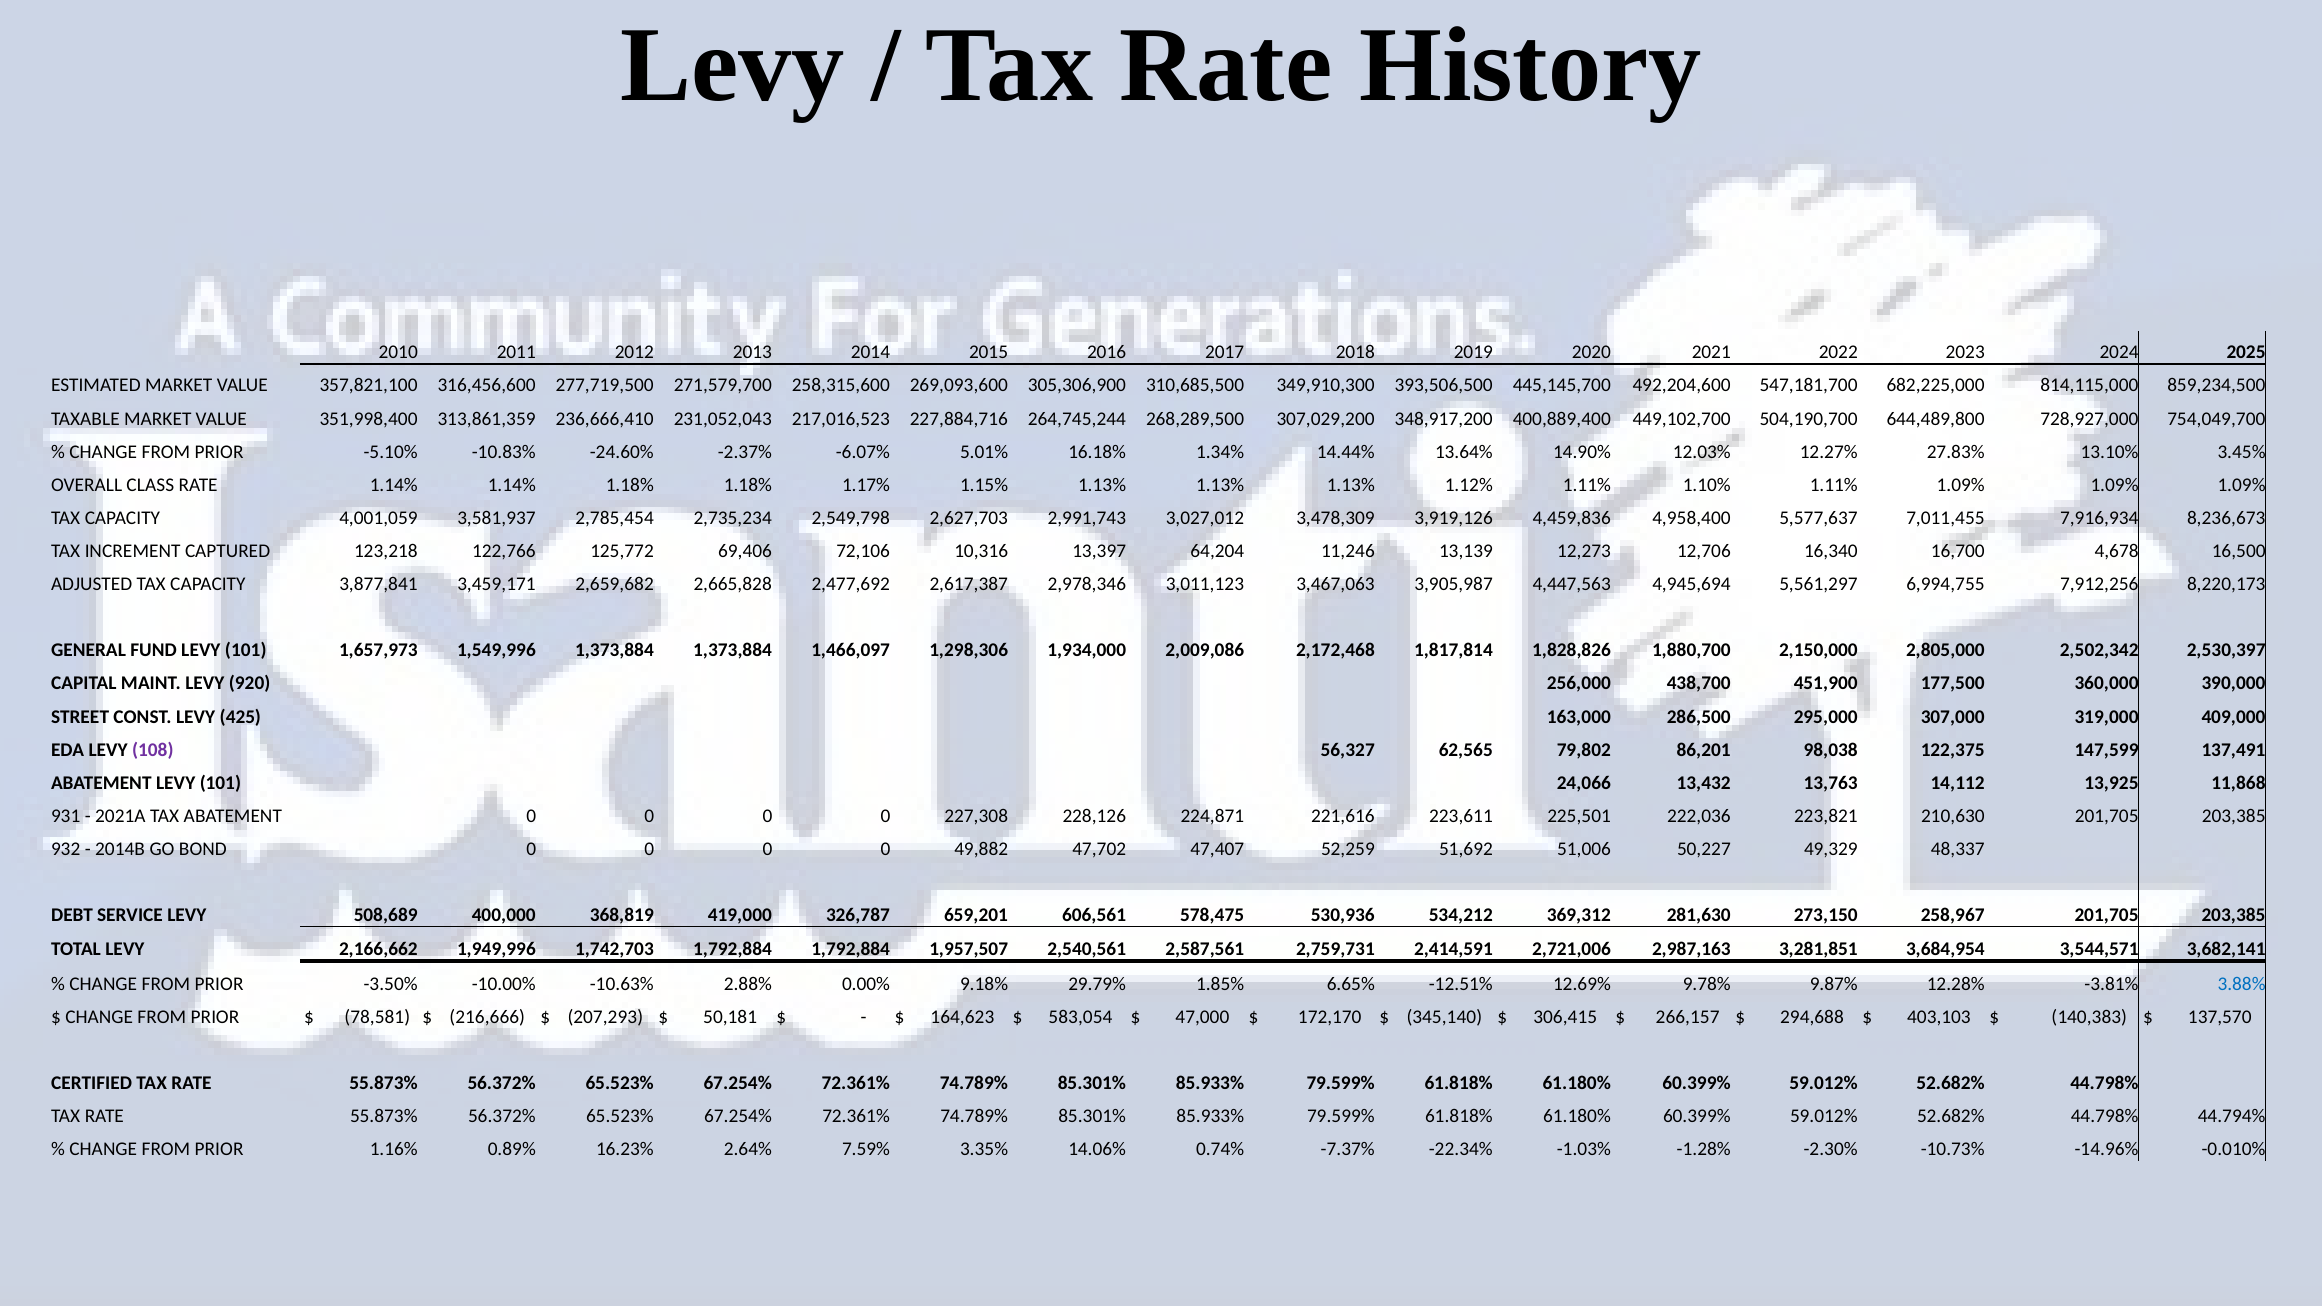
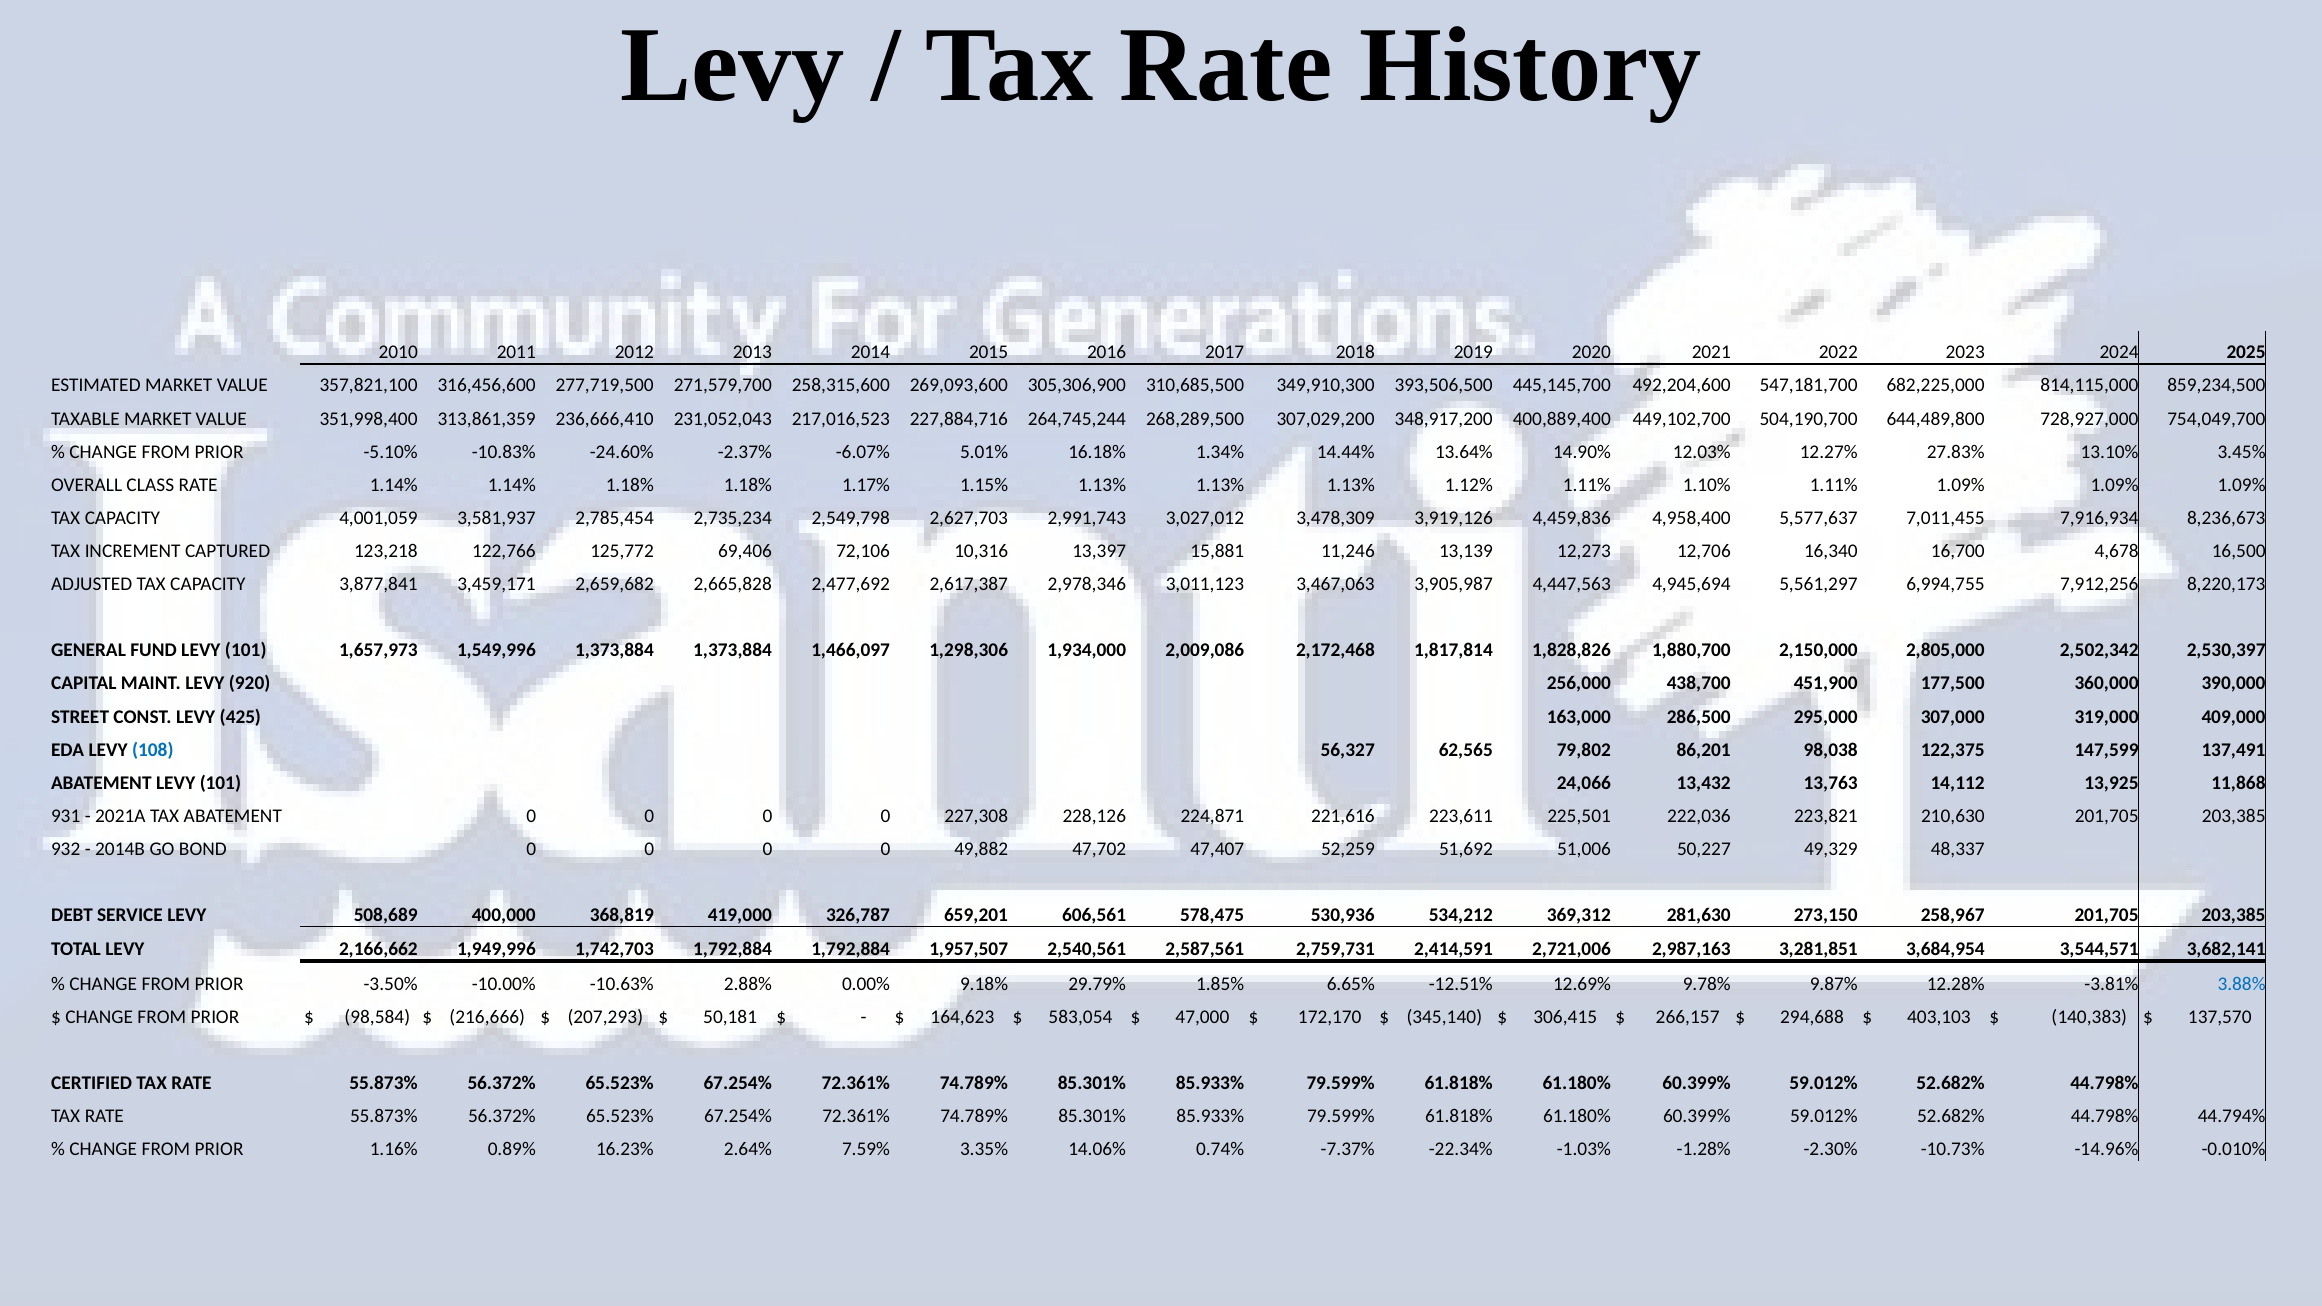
64,204: 64,204 -> 15,881
108 colour: purple -> blue
78,581: 78,581 -> 98,584
